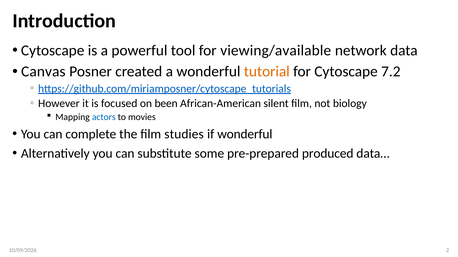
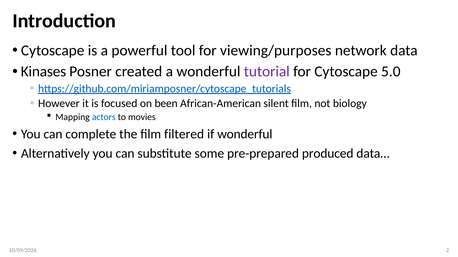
viewing/available: viewing/available -> viewing/purposes
Canvas: Canvas -> Kinases
tutorial colour: orange -> purple
7.2: 7.2 -> 5.0
studies: studies -> filtered
